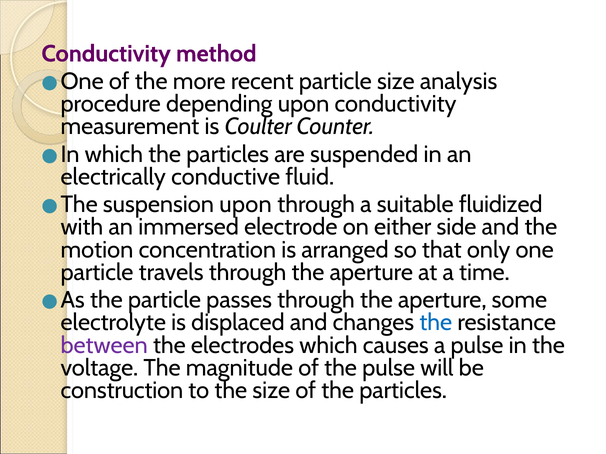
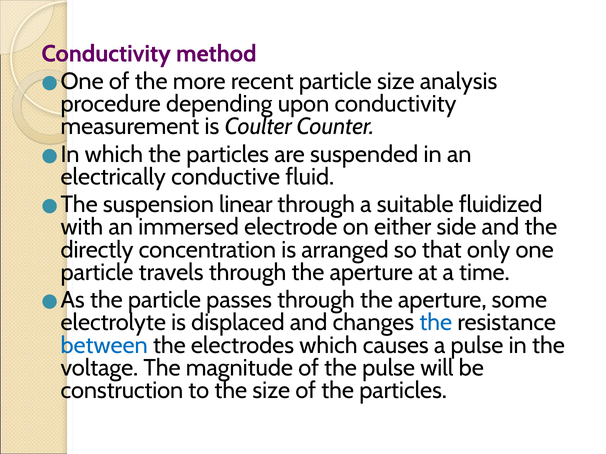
suspension upon: upon -> linear
motion: motion -> directly
between colour: purple -> blue
